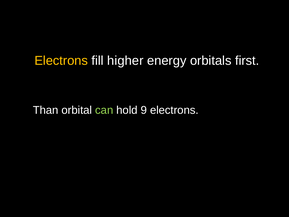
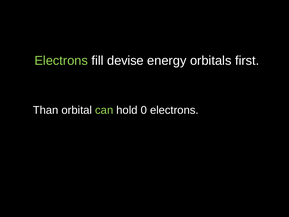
Electrons at (61, 61) colour: yellow -> light green
higher: higher -> devise
9: 9 -> 0
